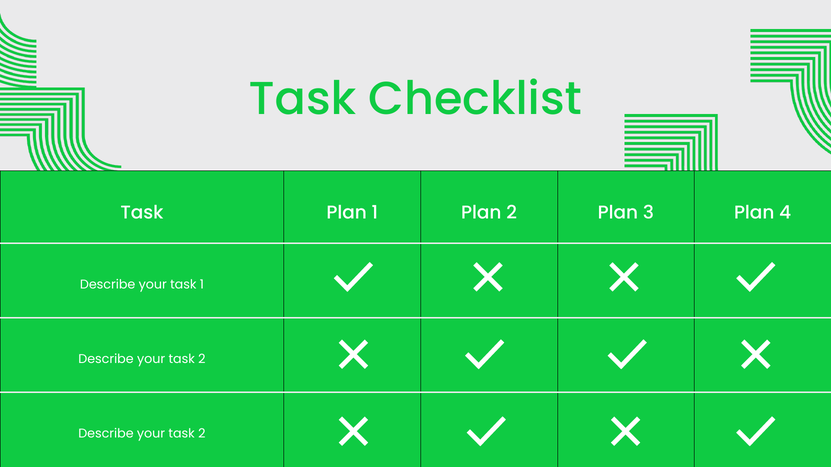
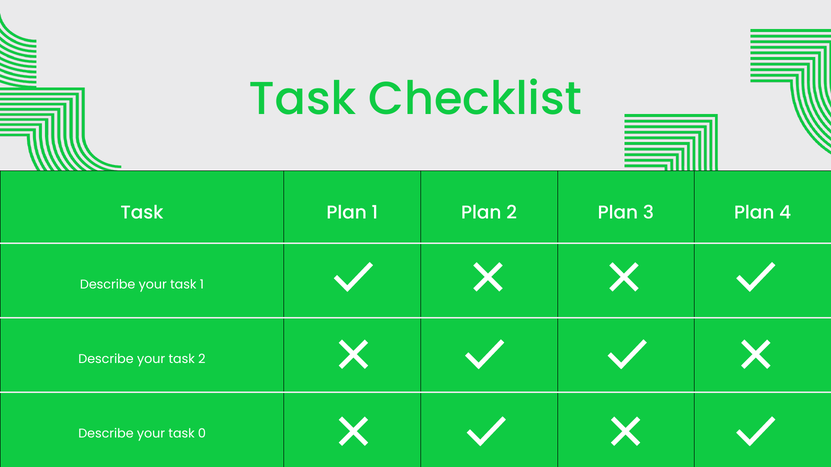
2 at (202, 434): 2 -> 0
